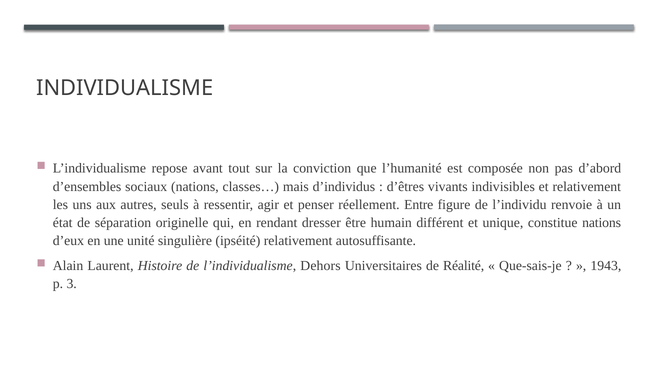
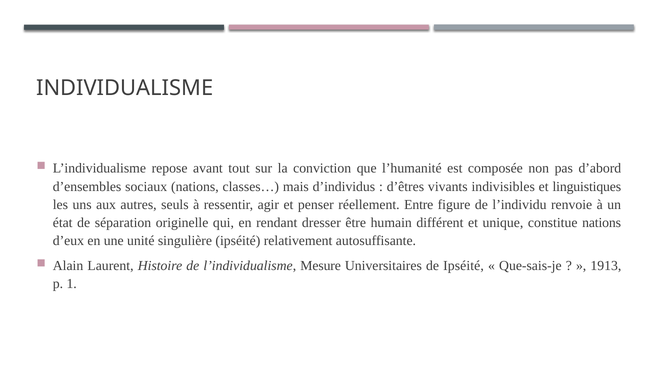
et relativement: relativement -> linguistiques
Dehors: Dehors -> Mesure
de Réalité: Réalité -> Ipséité
1943: 1943 -> 1913
3: 3 -> 1
